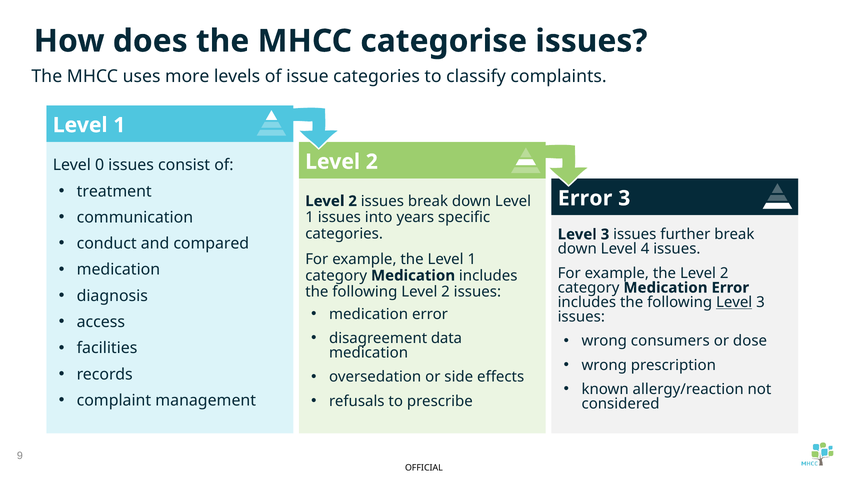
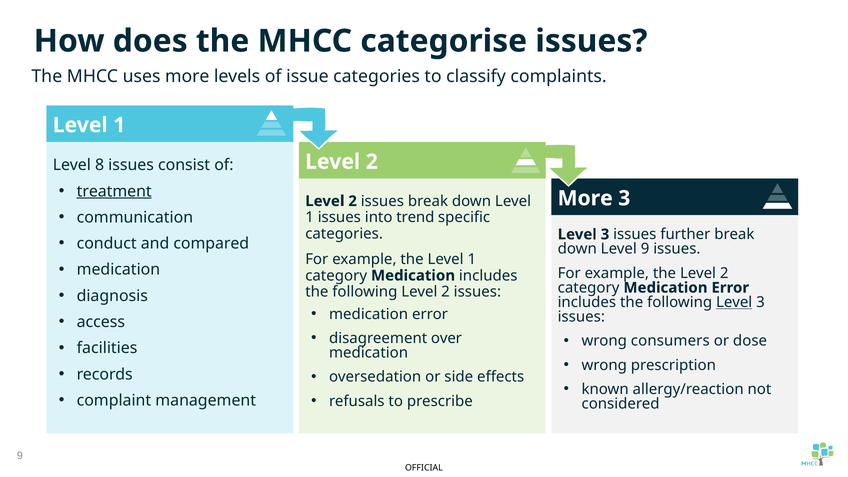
0: 0 -> 8
treatment underline: none -> present
Error at (585, 198): Error -> More
years: years -> trend
Level 4: 4 -> 9
data: data -> over
